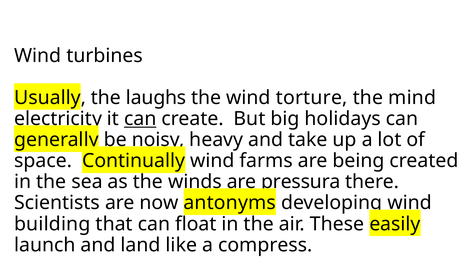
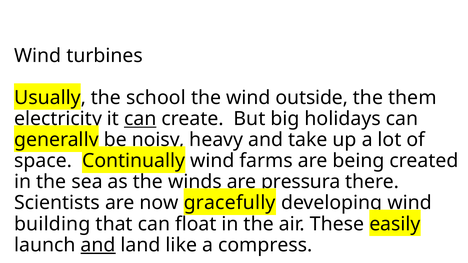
laughs: laughs -> school
torture: torture -> outside
mind: mind -> them
antonyms: antonyms -> gracefully
and at (98, 245) underline: none -> present
